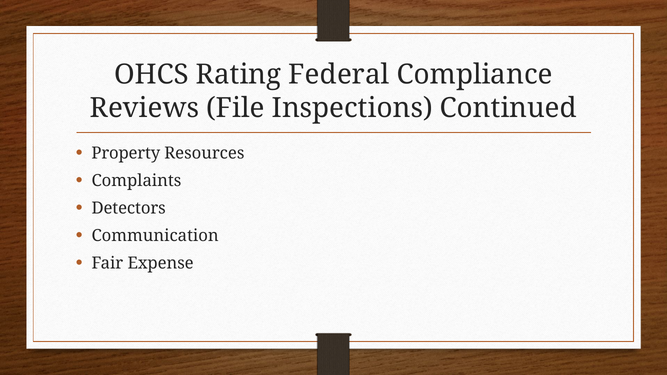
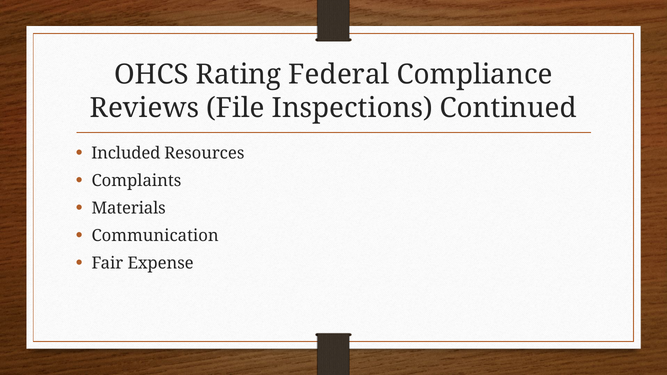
Property: Property -> Included
Detectors: Detectors -> Materials
